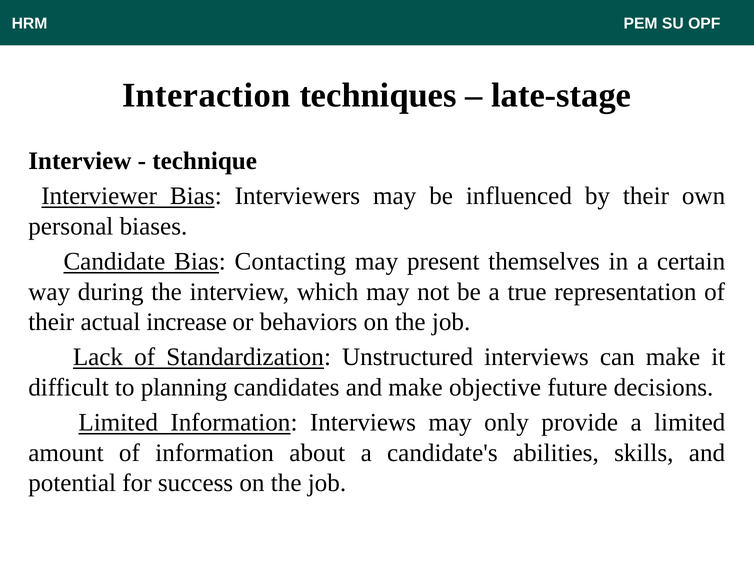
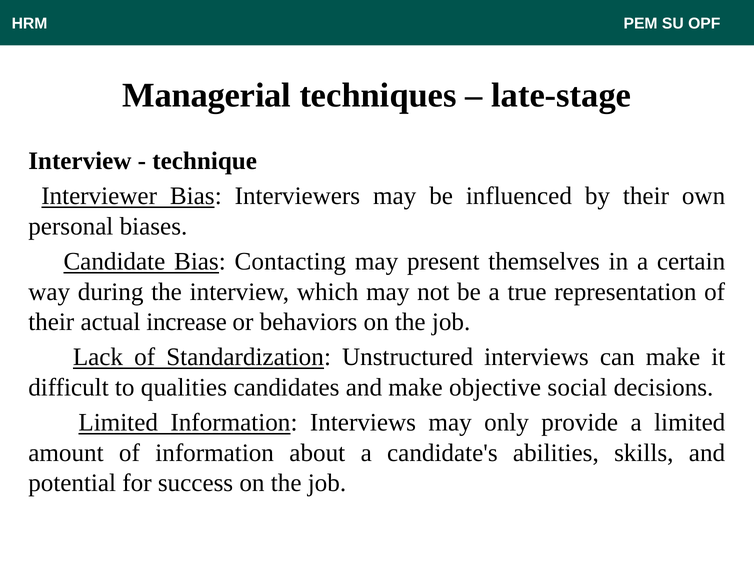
Interaction: Interaction -> Managerial
planning: planning -> qualities
future: future -> social
